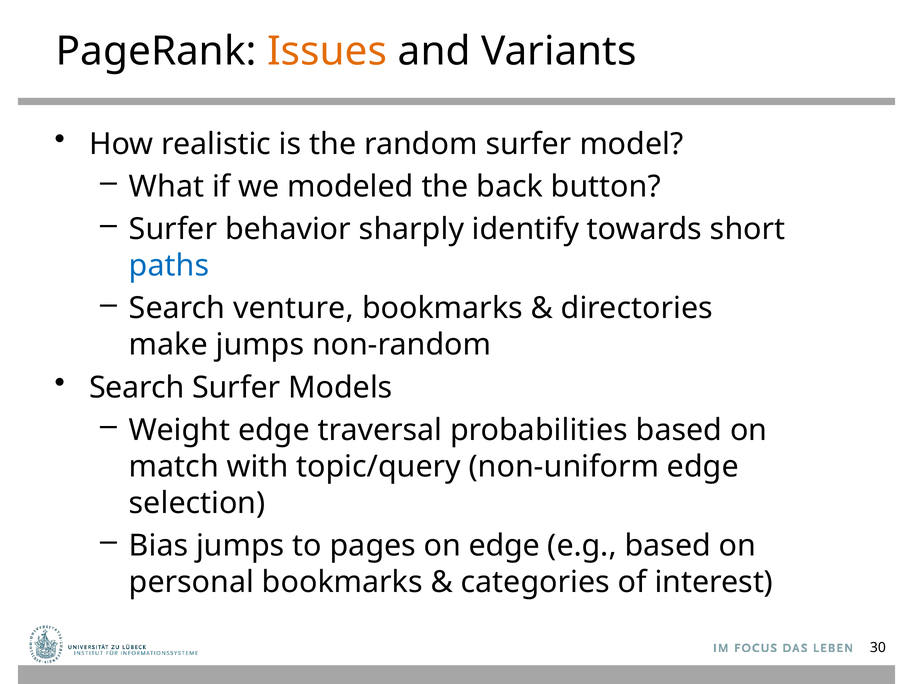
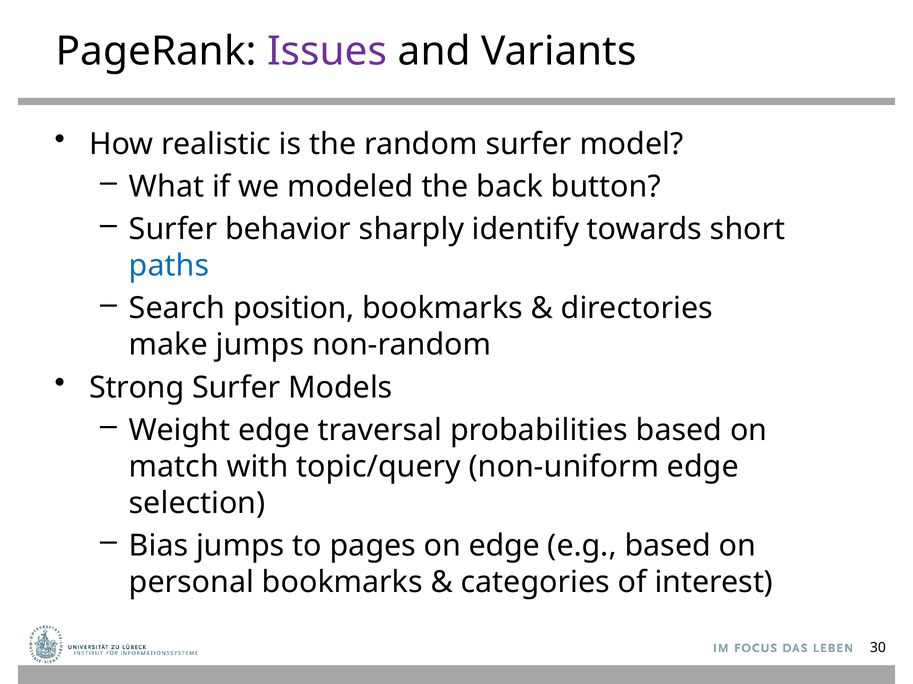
Issues colour: orange -> purple
venture: venture -> position
Search at (137, 388): Search -> Strong
